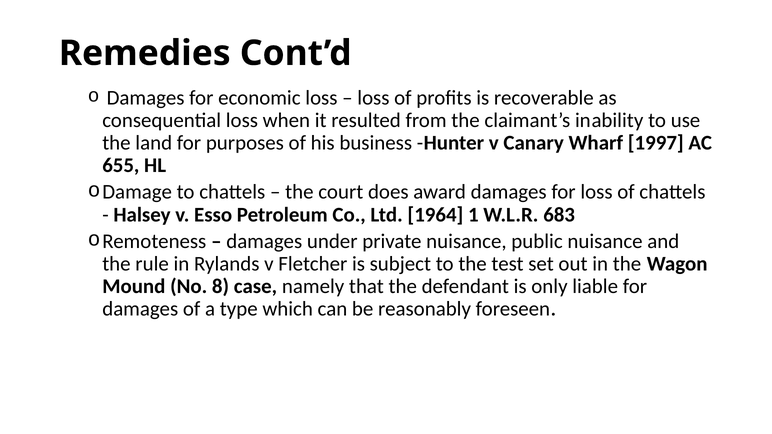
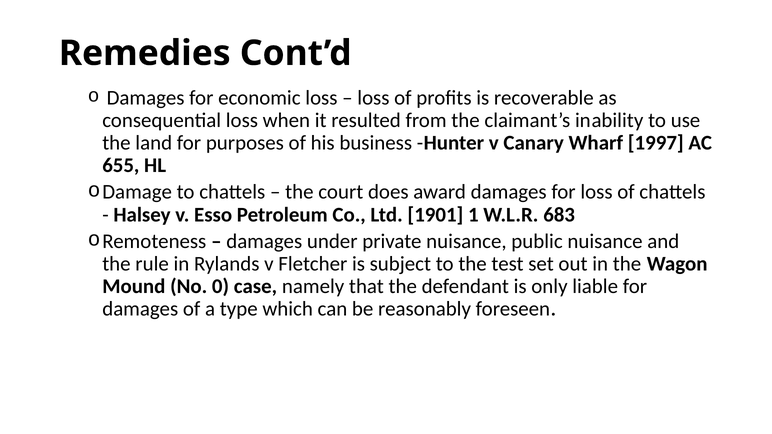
1964: 1964 -> 1901
8: 8 -> 0
